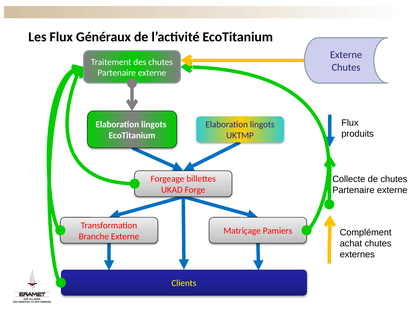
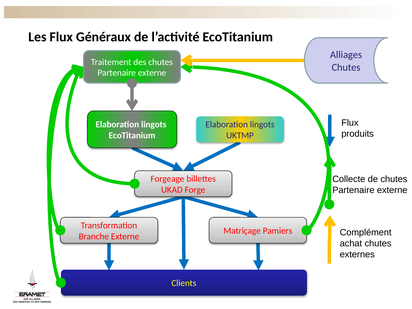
Externe at (346, 55): Externe -> Alliages
